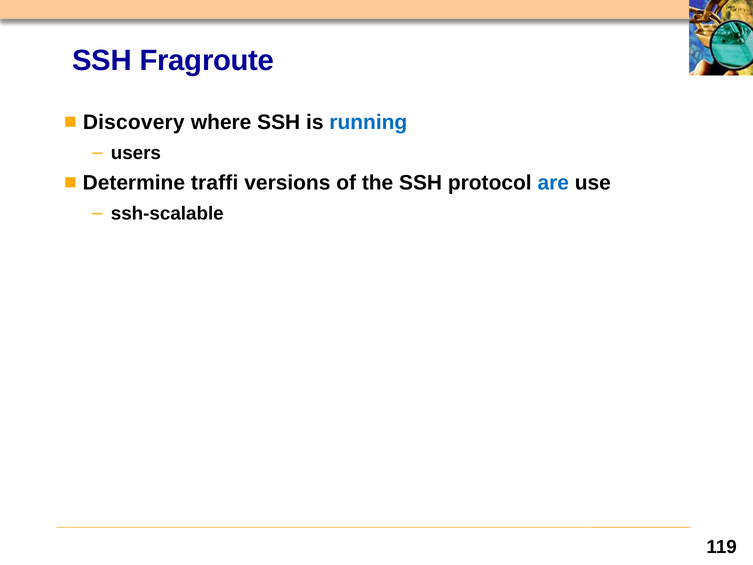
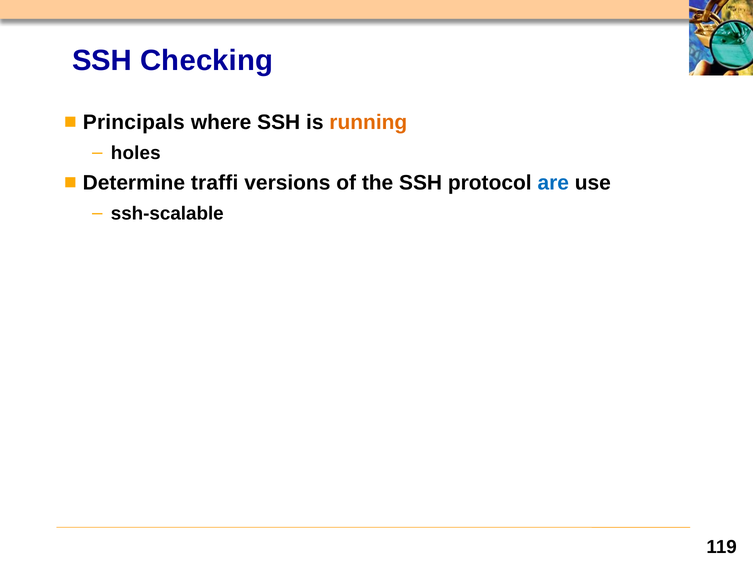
Fragroute: Fragroute -> Checking
Discovery: Discovery -> Principals
running colour: blue -> orange
users: users -> holes
